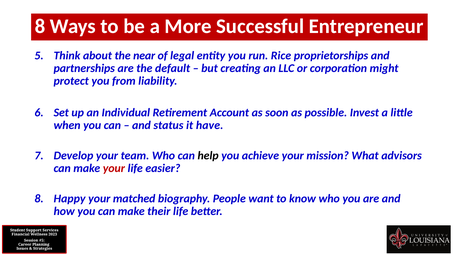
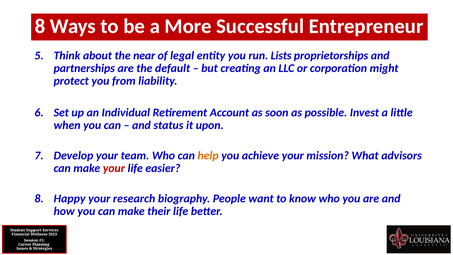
Rice: Rice -> Lists
have: have -> upon
help colour: black -> orange
matched: matched -> research
